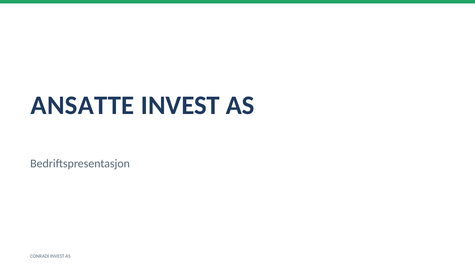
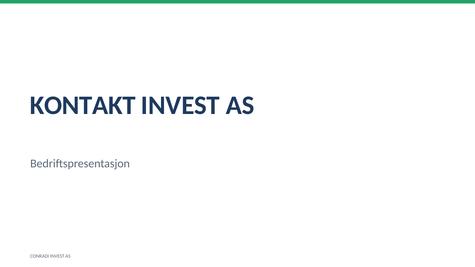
ANSATTE: ANSATTE -> KONTAKT
